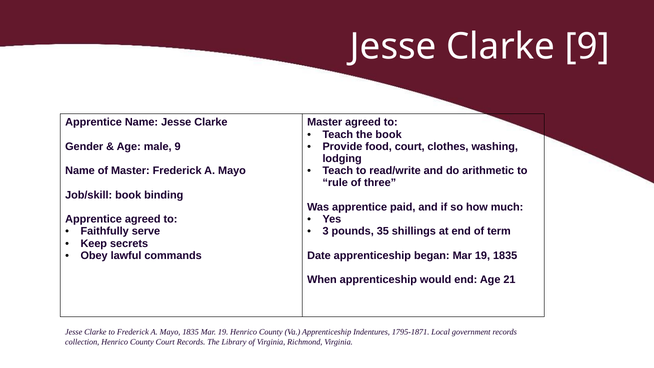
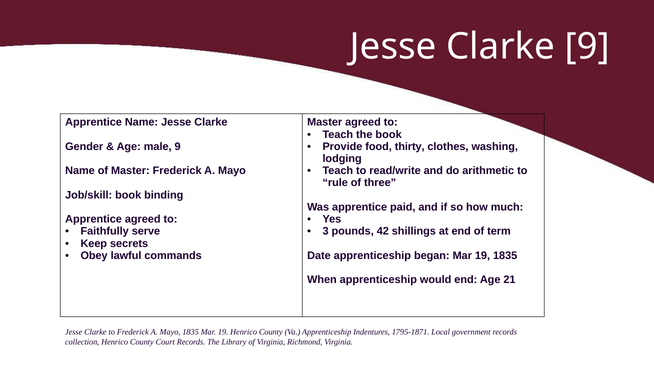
food court: court -> thirty
35: 35 -> 42
